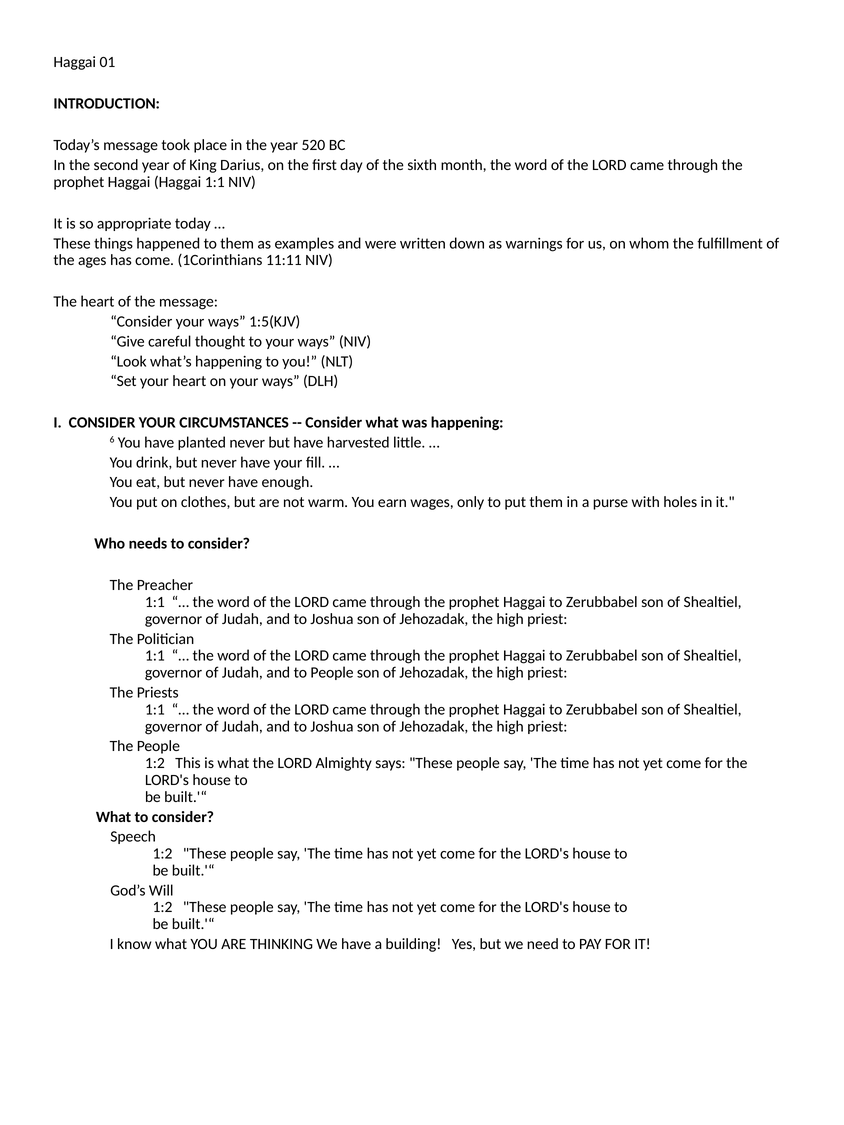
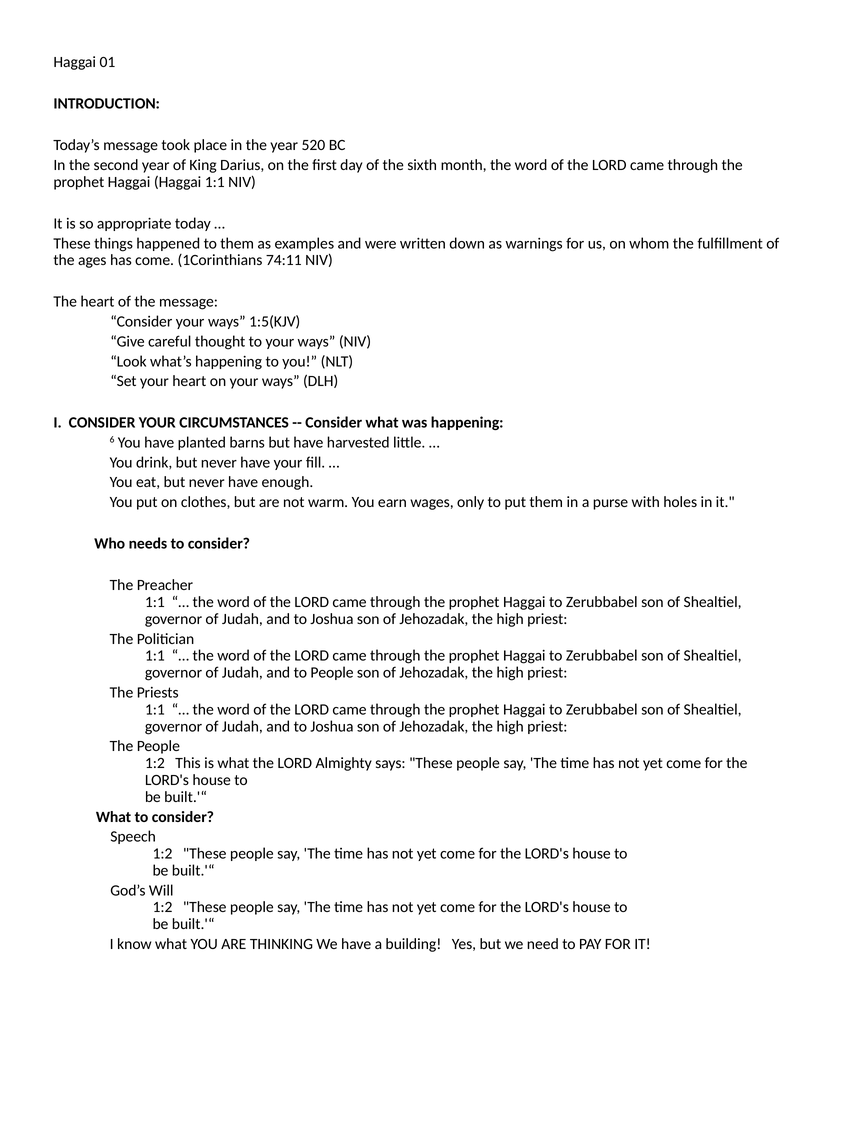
11:11: 11:11 -> 74:11
planted never: never -> barns
